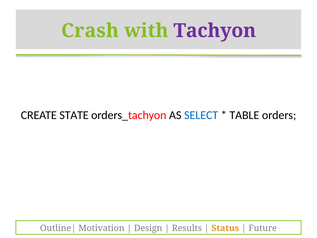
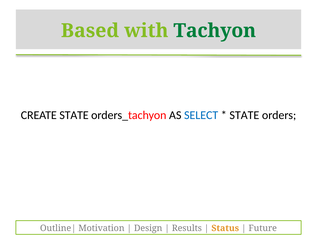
Crash: Crash -> Based
Tachyon colour: purple -> green
TABLE at (244, 115): TABLE -> STATE
